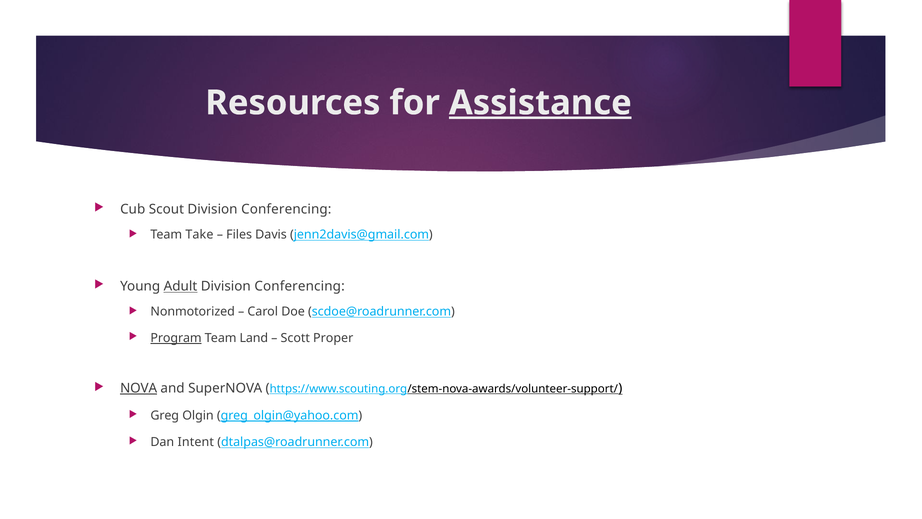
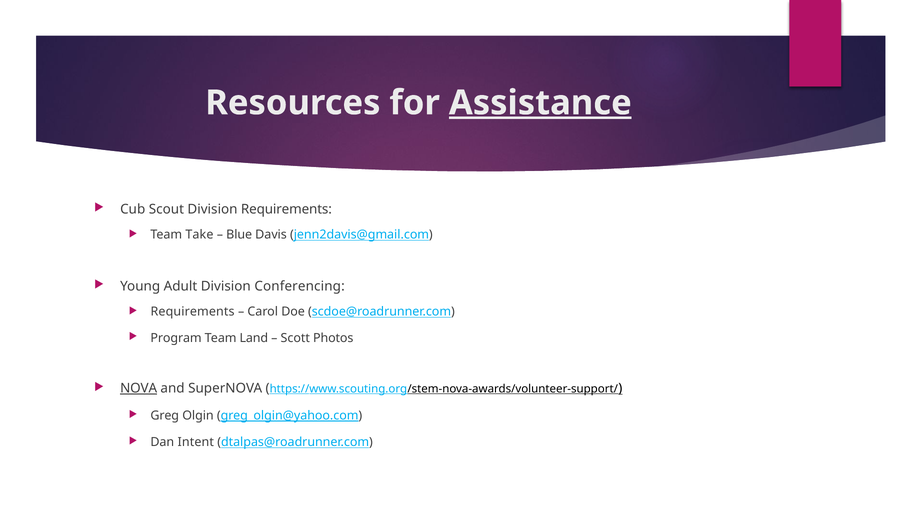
Scout Division Conferencing: Conferencing -> Requirements
Files: Files -> Blue
Adult underline: present -> none
Nonmotorized at (193, 311): Nonmotorized -> Requirements
Program underline: present -> none
Proper: Proper -> Photos
